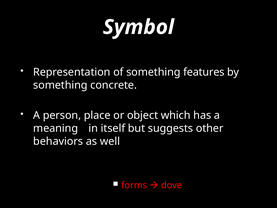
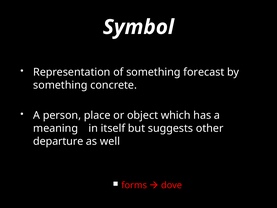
features: features -> forecast
behaviors: behaviors -> departure
